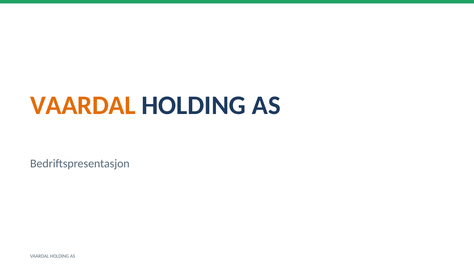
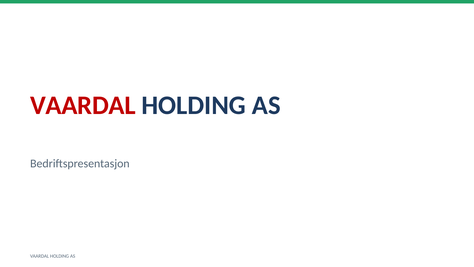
VAARDAL at (83, 105) colour: orange -> red
